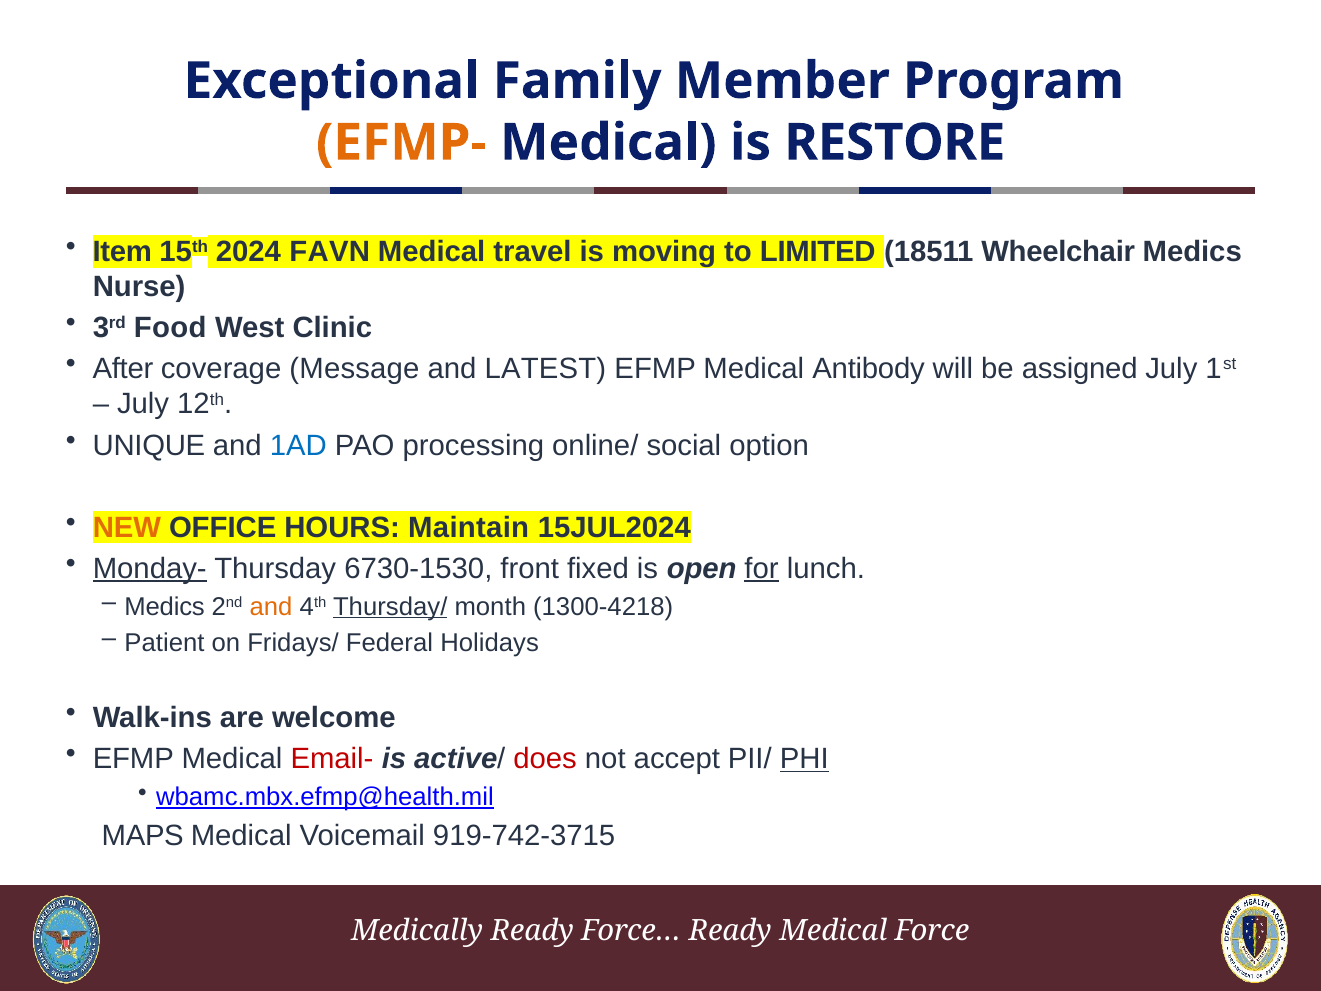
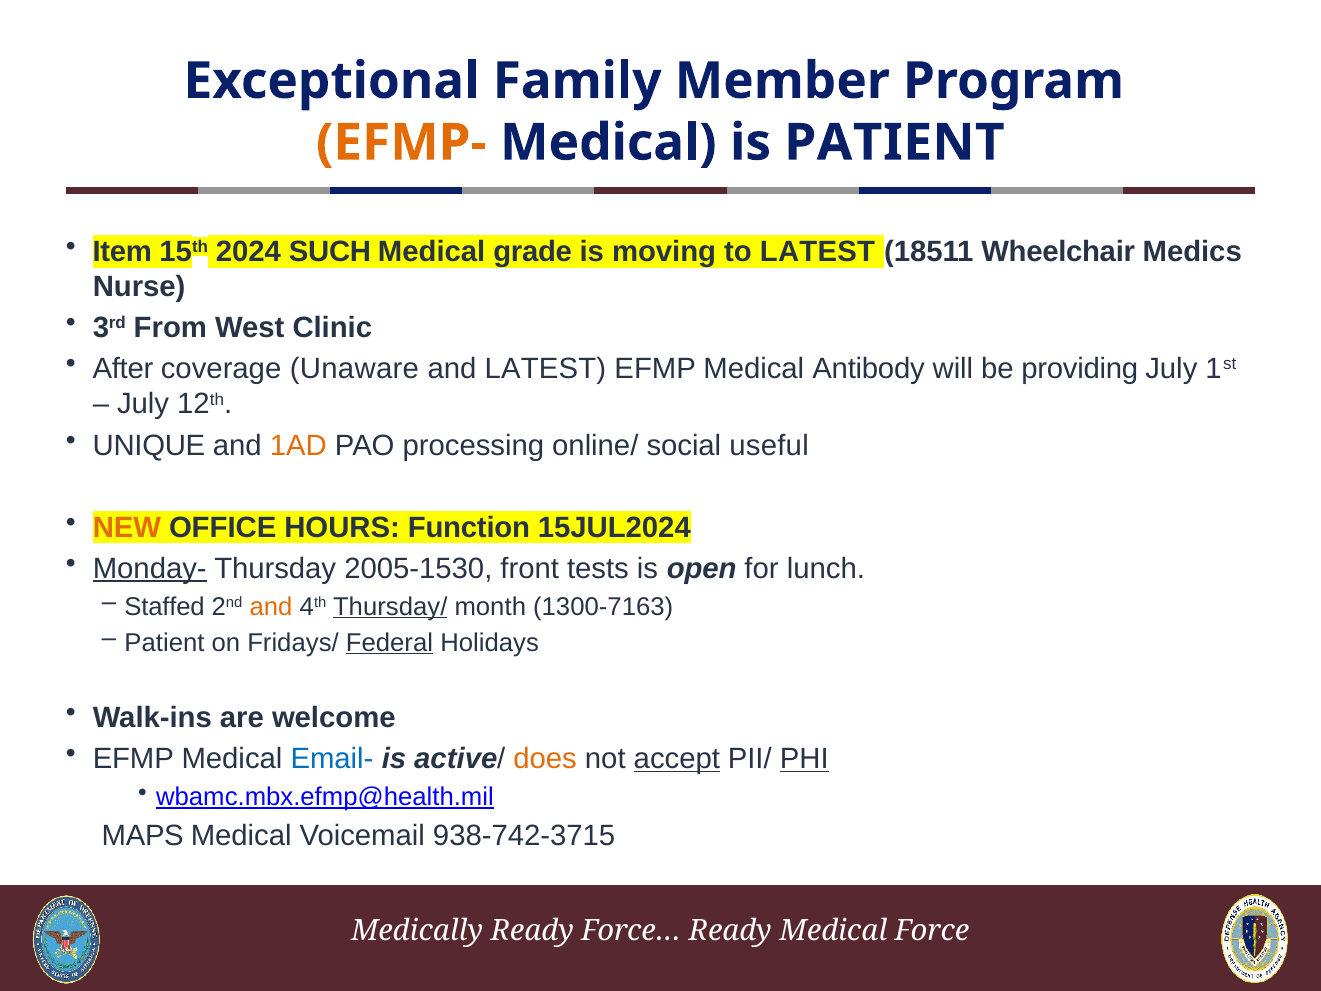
is RESTORE: RESTORE -> PATIENT
FAVN: FAVN -> SUCH
Medical travel: travel -> grade
to LIMITED: LIMITED -> LATEST
Food: Food -> From
Message: Message -> Unaware
assigned: assigned -> providing
1AD colour: blue -> orange
option: option -> useful
Maintain: Maintain -> Function
6730-1530: 6730-1530 -> 2005-1530
fixed: fixed -> tests
for underline: present -> none
Medics at (165, 606): Medics -> Staffed
1300-4218: 1300-4218 -> 1300-7163
Federal underline: none -> present
Email- colour: red -> blue
does colour: red -> orange
accept underline: none -> present
919-742-3715: 919-742-3715 -> 938-742-3715
